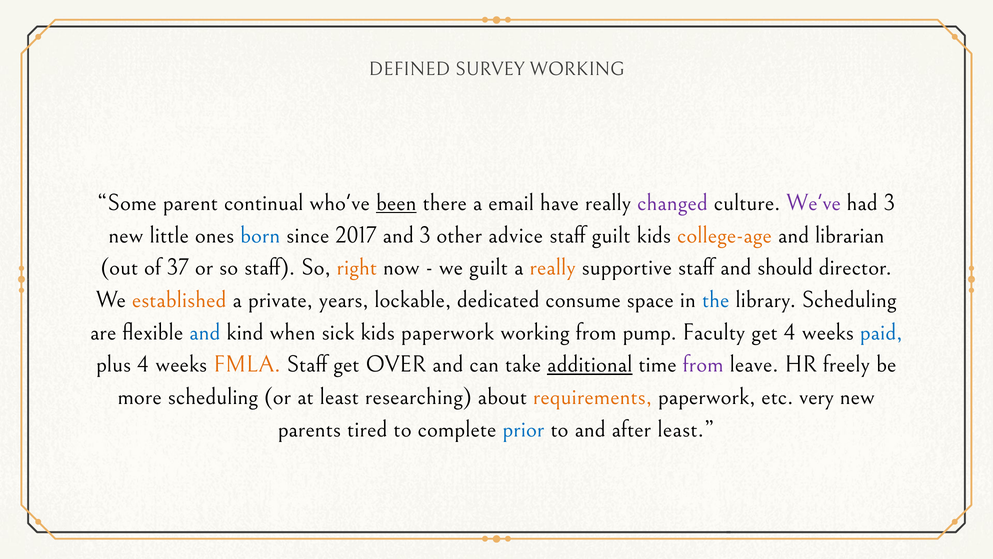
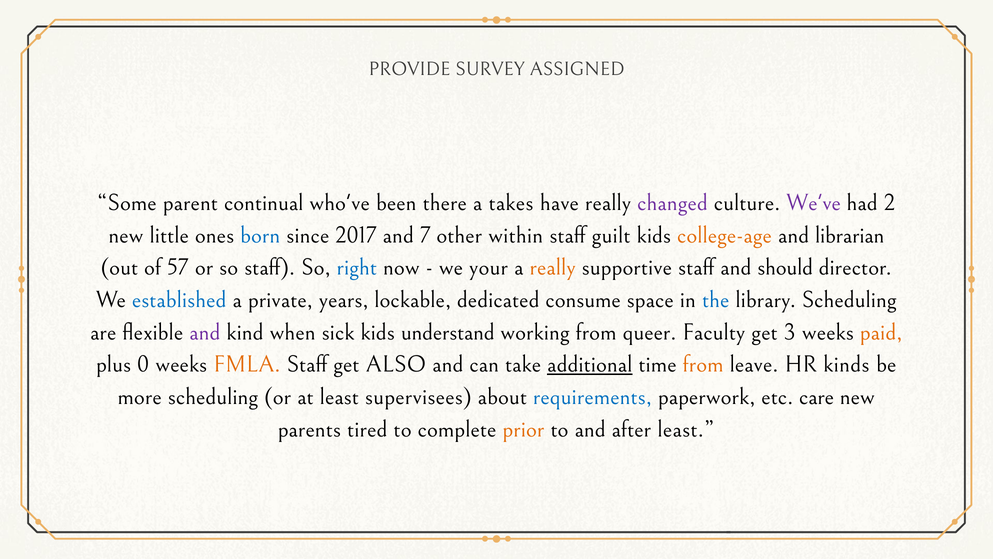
DEFINED: DEFINED -> PROVIDE
SURVEY WORKING: WORKING -> ASSIGNED
been underline: present -> none
email: email -> takes
had 3: 3 -> 2
and 3: 3 -> 7
advice: advice -> within
37: 37 -> 57
right colour: orange -> blue
we guilt: guilt -> your
established colour: orange -> blue
and at (205, 332) colour: blue -> purple
kids paperwork: paperwork -> understand
pump: pump -> queer
get 4: 4 -> 3
paid colour: blue -> orange
plus 4: 4 -> 0
OVER: OVER -> ALSO
from at (703, 364) colour: purple -> orange
freely: freely -> kinds
researching: researching -> supervisees
requirements colour: orange -> blue
very: very -> care
prior colour: blue -> orange
